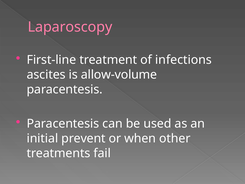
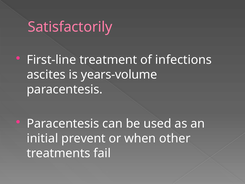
Laparoscopy: Laparoscopy -> Satisfactorily
allow-volume: allow-volume -> years-volume
